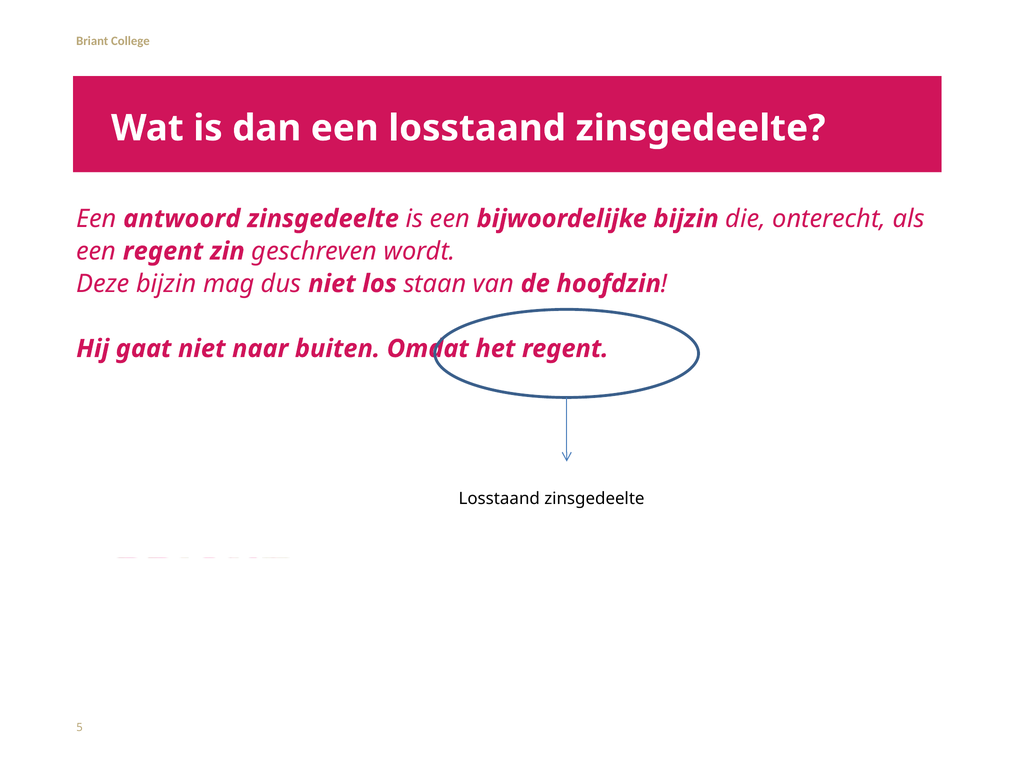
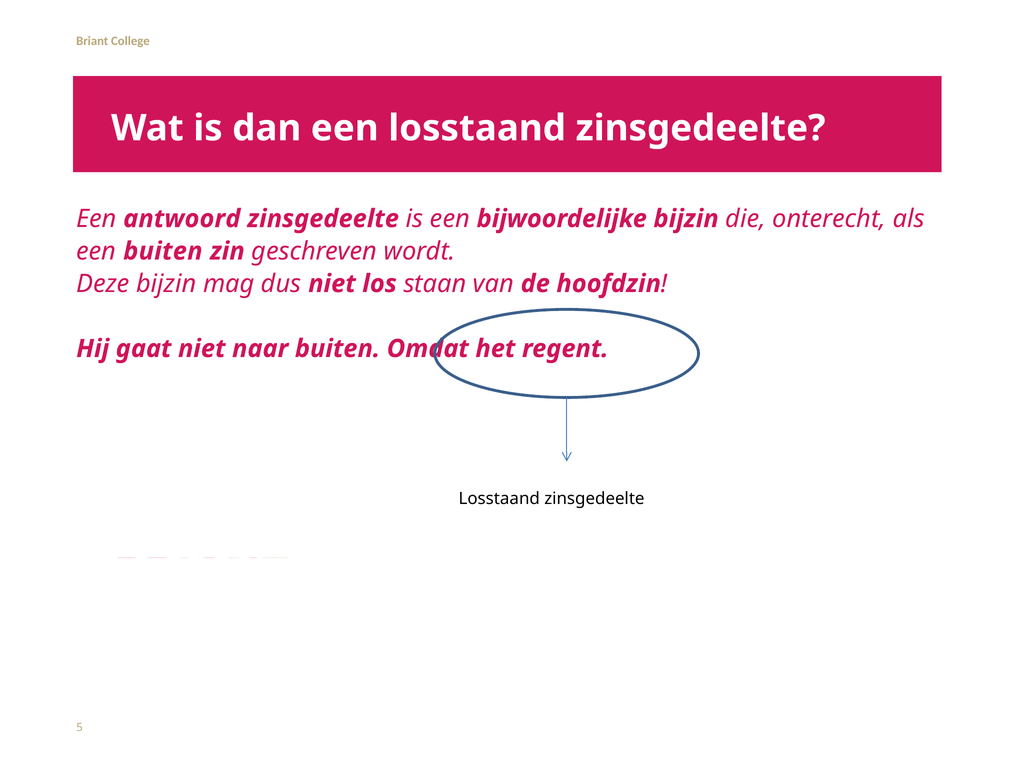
een regent: regent -> buiten
